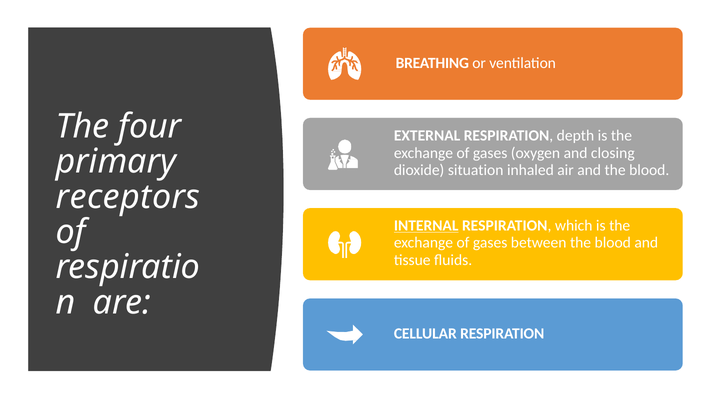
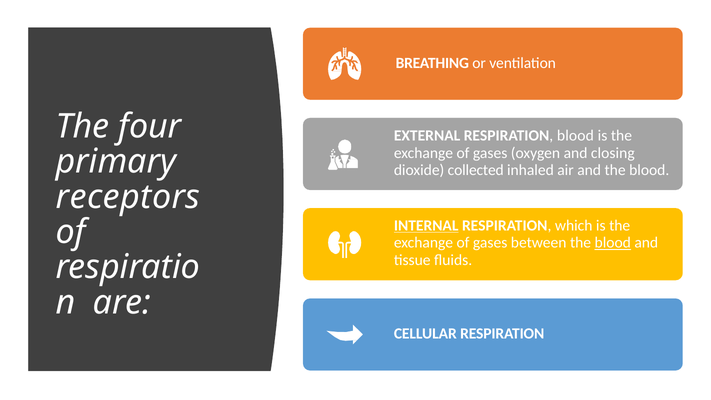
RESPIRATION depth: depth -> blood
situation: situation -> collected
blood at (613, 243) underline: none -> present
